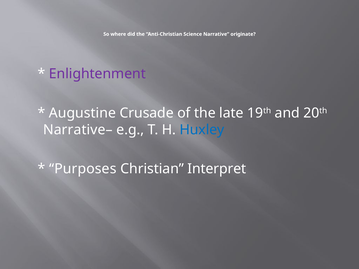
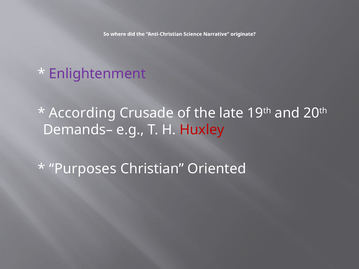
Augustine: Augustine -> According
Narrative–: Narrative– -> Demands–
Huxley colour: blue -> red
Interpret: Interpret -> Oriented
